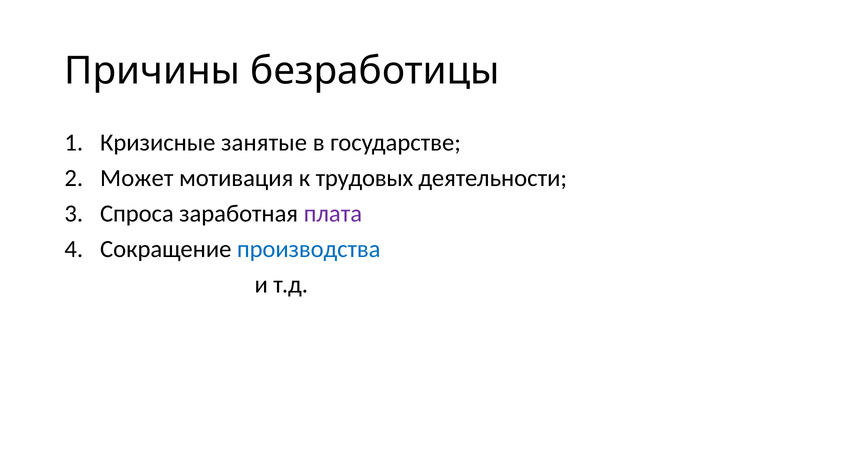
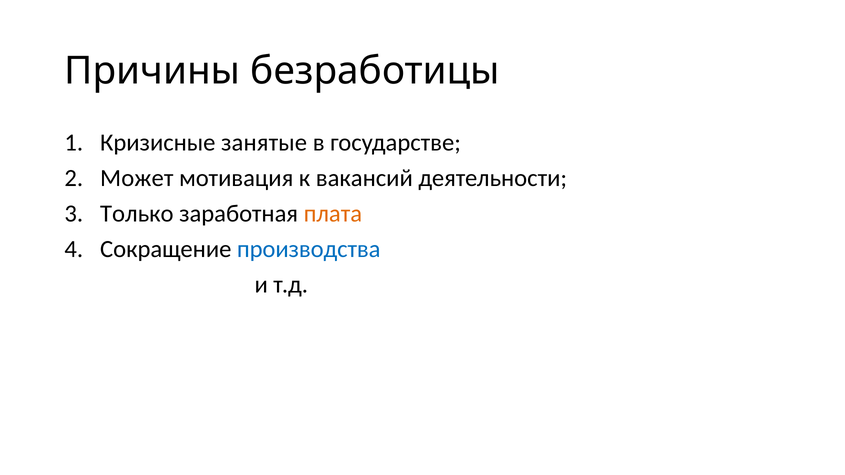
трудовых: трудовых -> вакансий
Спроса: Спроса -> Только
плата colour: purple -> orange
